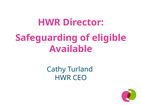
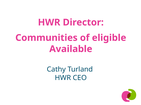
Safeguarding: Safeguarding -> Communities
